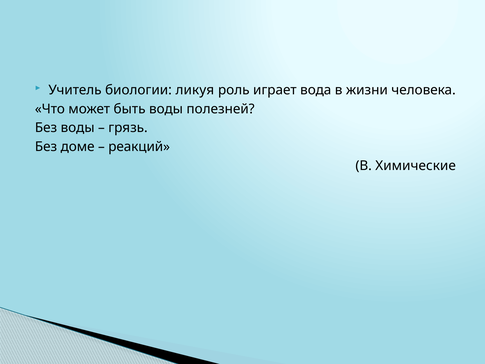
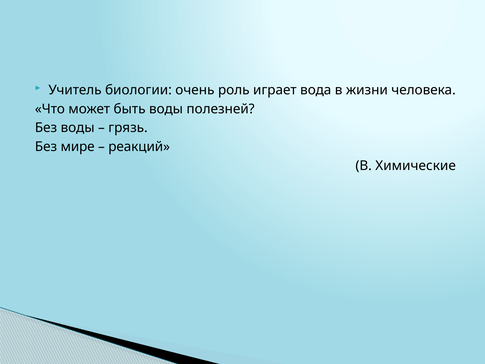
ликуя: ликуя -> очень
доме: доме -> мире
